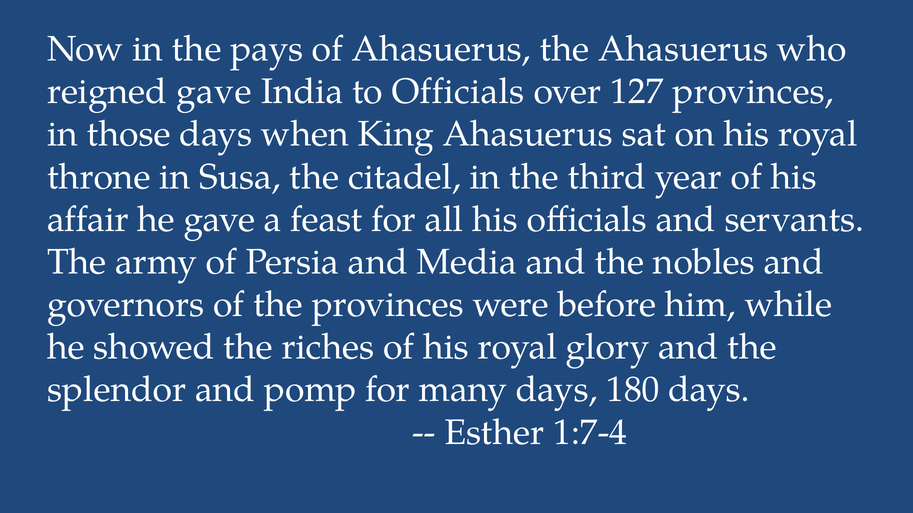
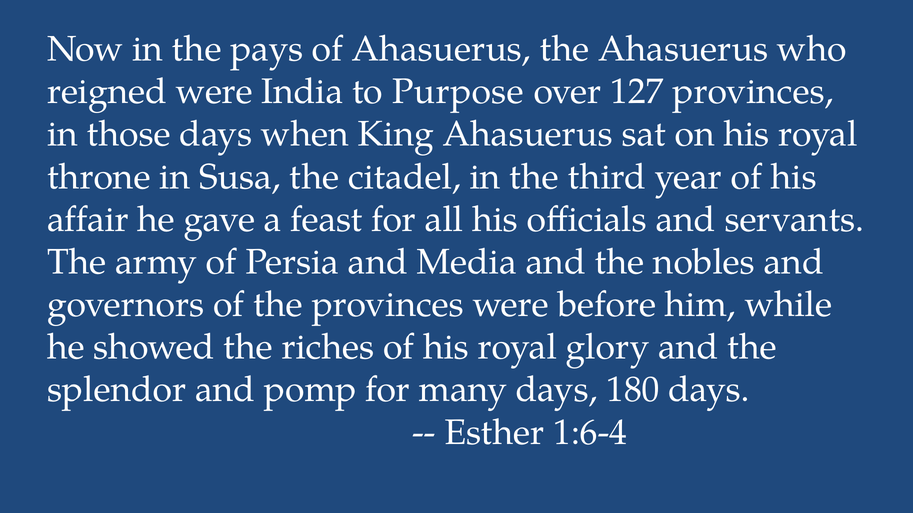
reigned gave: gave -> were
to Officials: Officials -> Purpose
1:7-4: 1:7-4 -> 1:6-4
